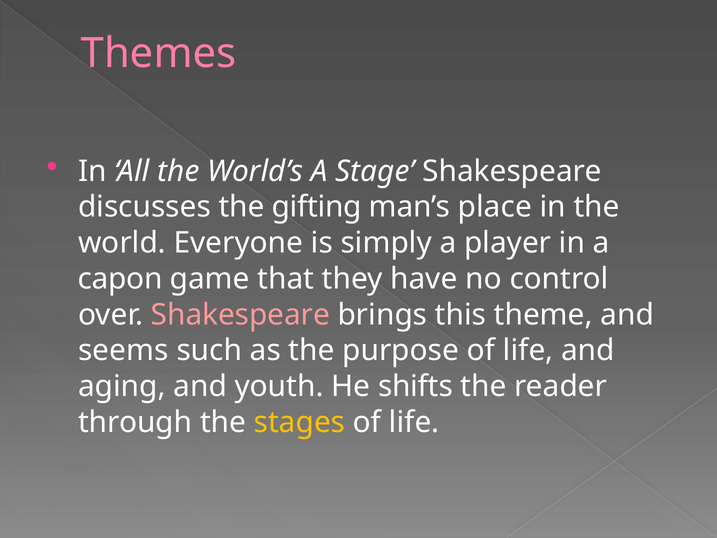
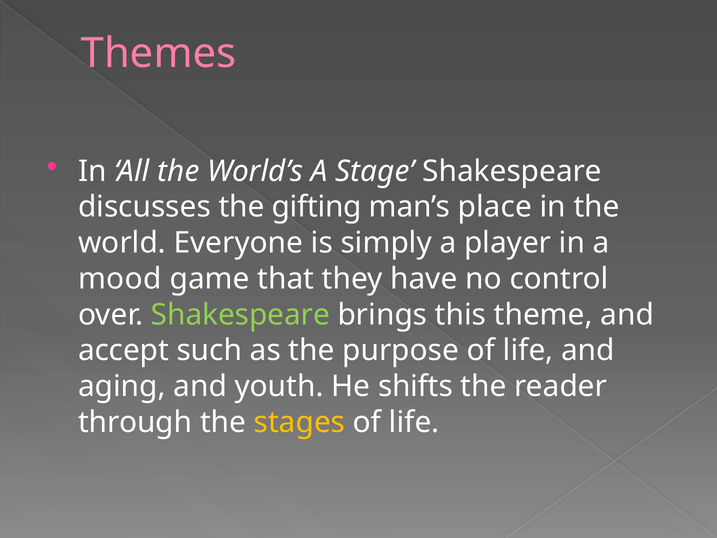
capon: capon -> mood
Shakespeare at (240, 315) colour: pink -> light green
seems: seems -> accept
